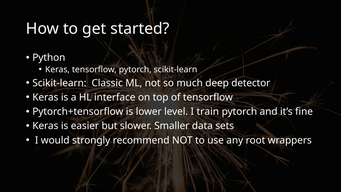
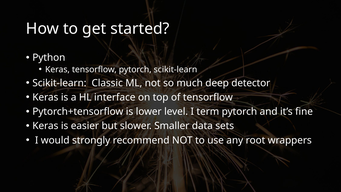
train: train -> term
